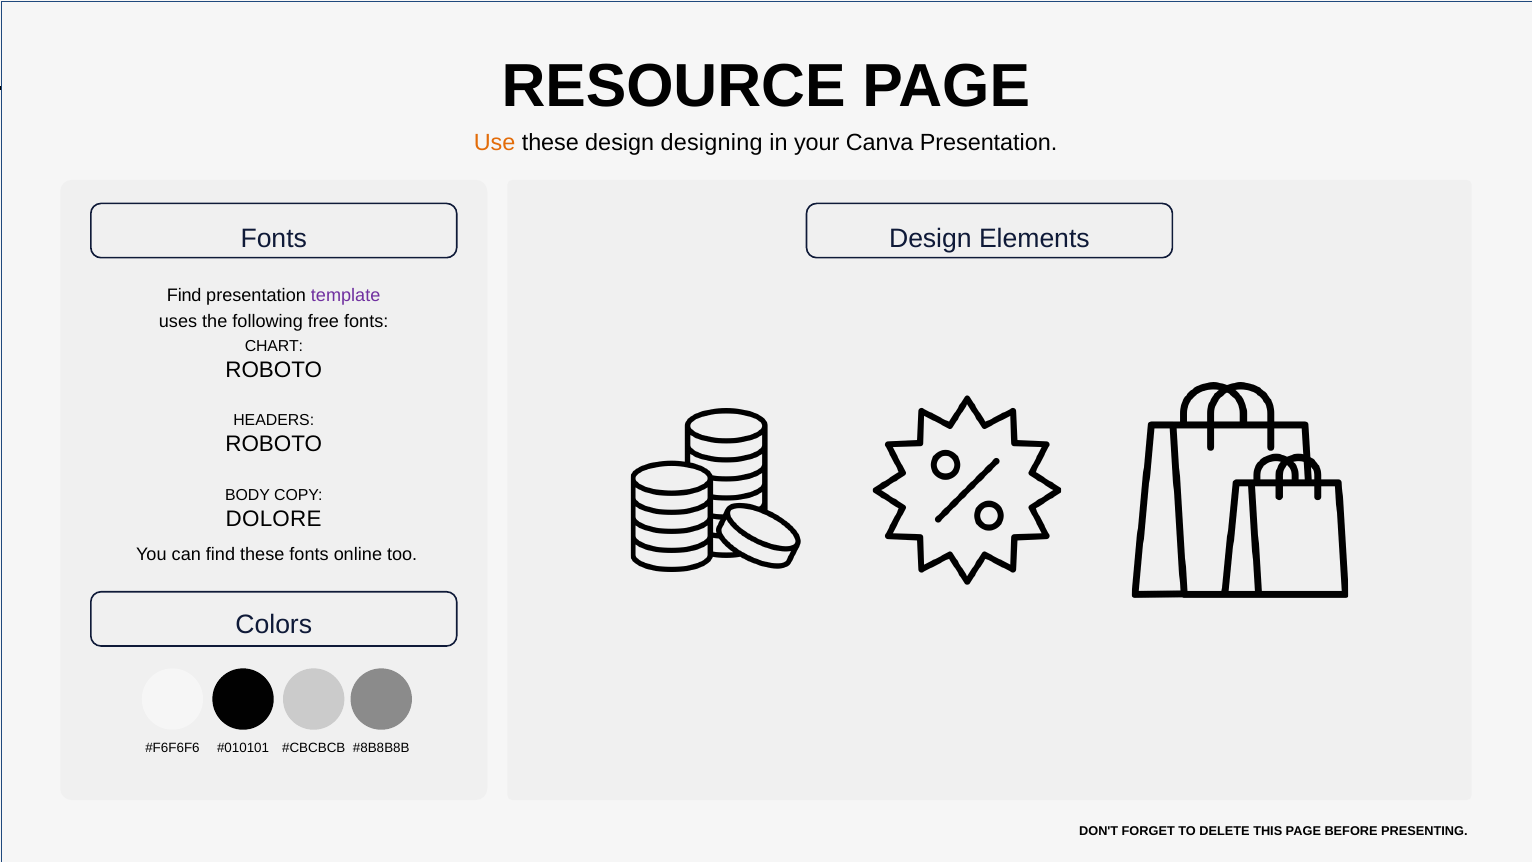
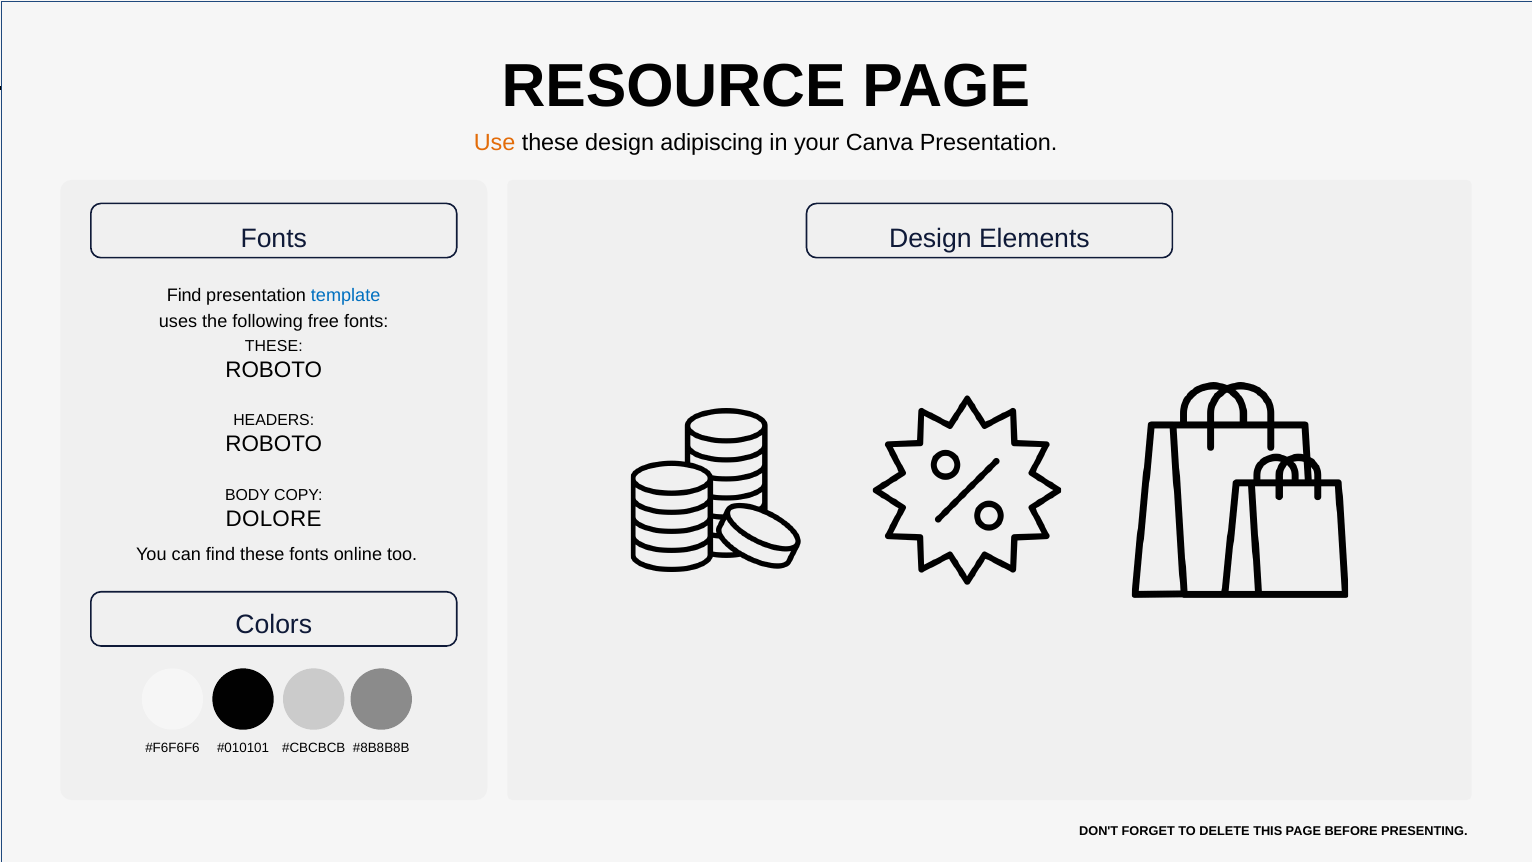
designing: designing -> adipiscing
template colour: purple -> blue
CHART at (274, 346): CHART -> THESE
